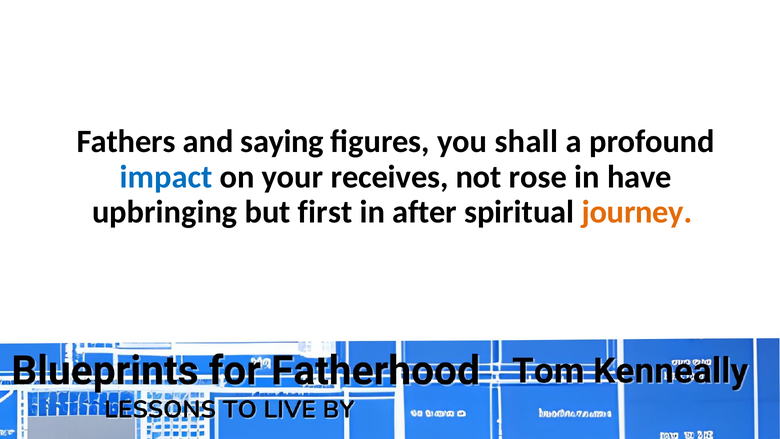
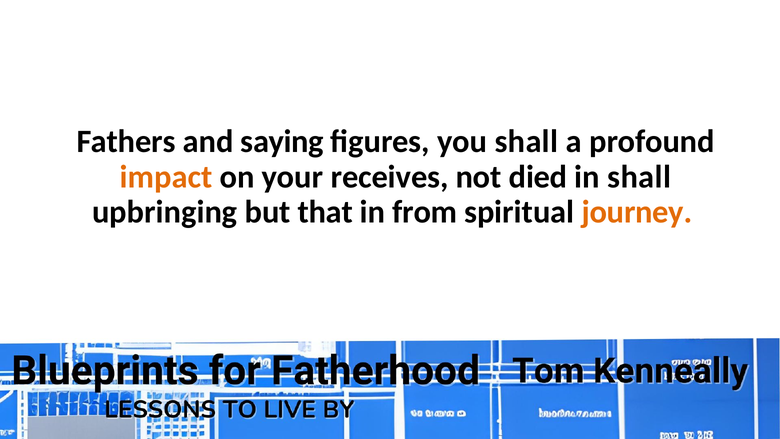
impact colour: blue -> orange
rose: rose -> died
in have: have -> shall
first: first -> that
after: after -> from
